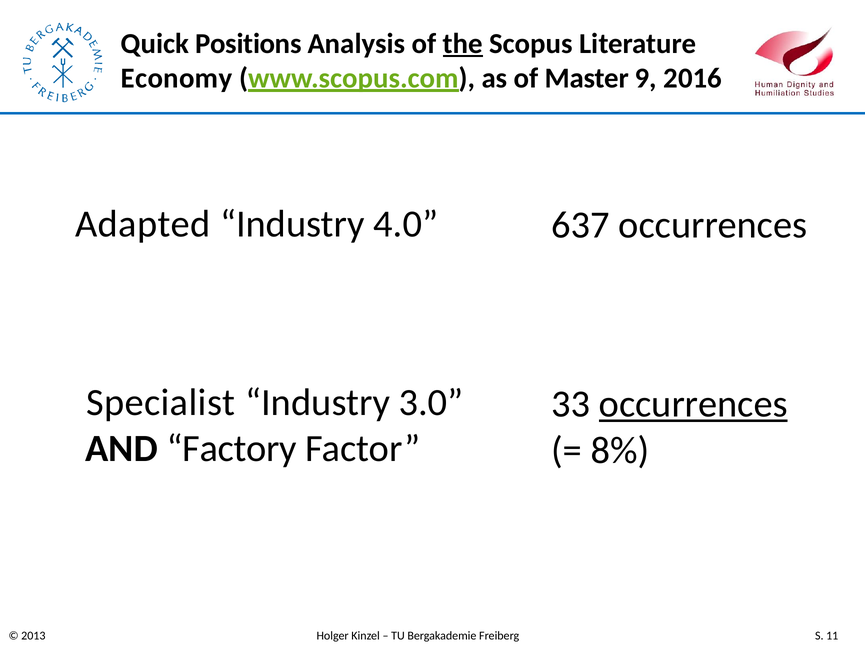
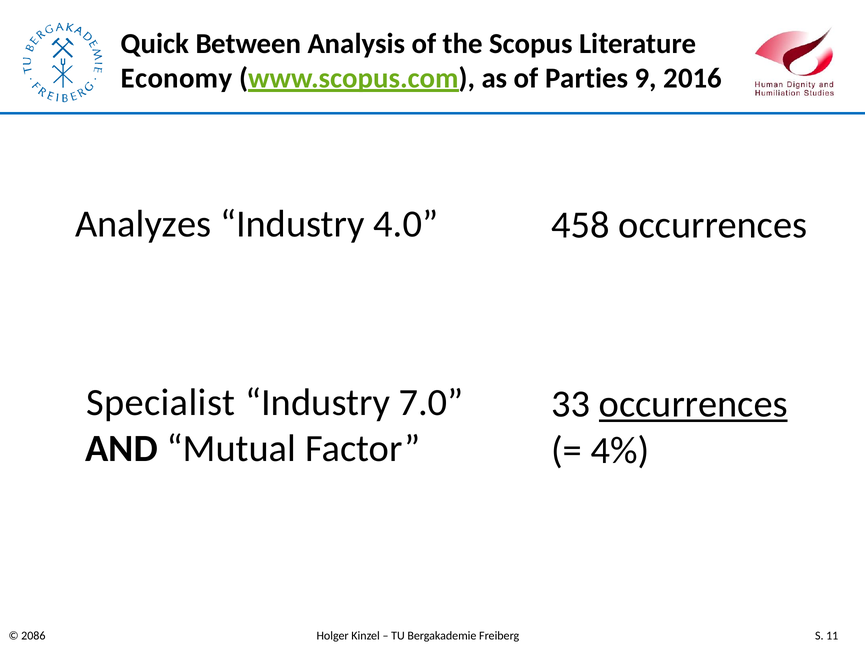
Positions: Positions -> Between
the underline: present -> none
Master: Master -> Parties
Adapted: Adapted -> Analyzes
637: 637 -> 458
3.0: 3.0 -> 7.0
Factory: Factory -> Mutual
8%: 8% -> 4%
2013: 2013 -> 2086
